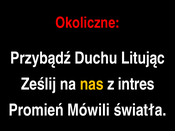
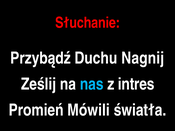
Okoliczne: Okoliczne -> Słuchanie
Litując: Litując -> Nagnij
nas colour: yellow -> light blue
